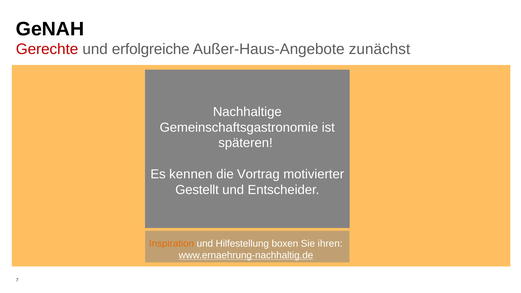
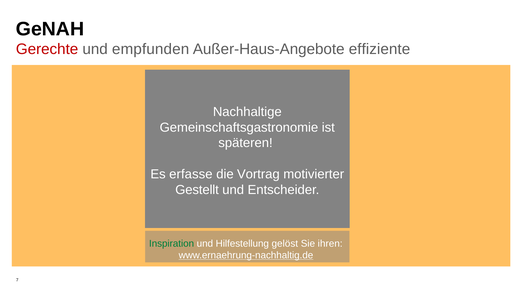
erfolgreiche: erfolgreiche -> empfunden
zunächst: zunächst -> effiziente
kennen: kennen -> erfasse
Inspiration colour: orange -> green
boxen: boxen -> gelöst
